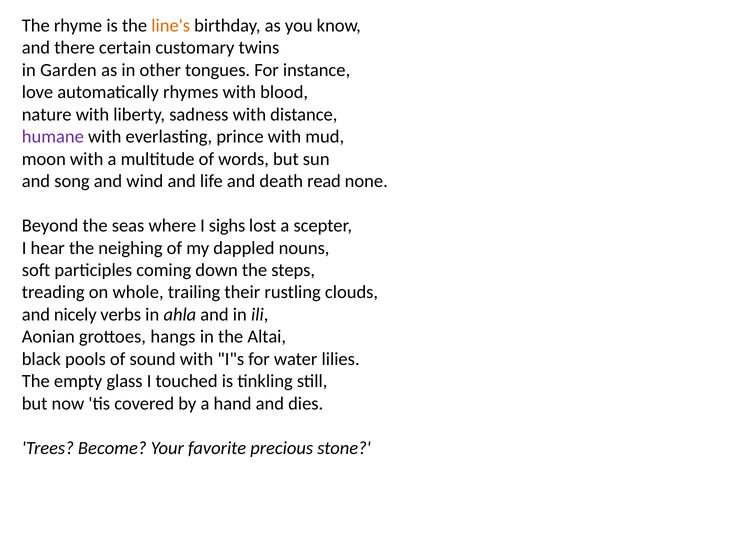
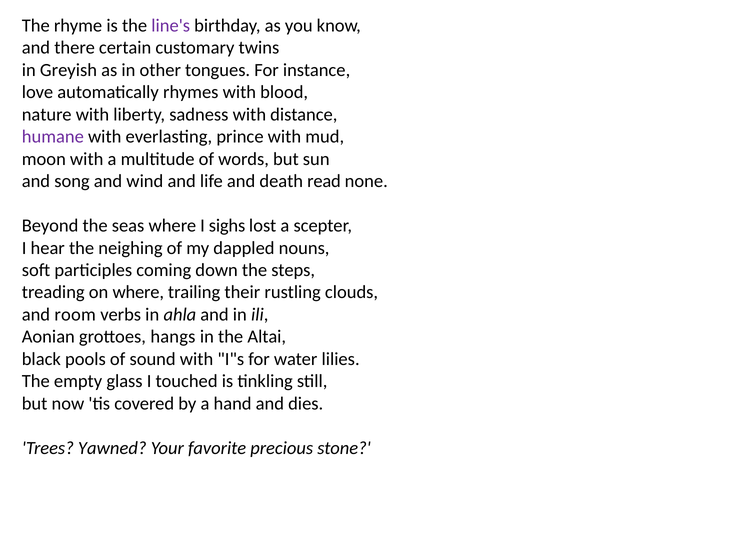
line's colour: orange -> purple
Garden: Garden -> Greyish
on whole: whole -> where
nicely: nicely -> room
Become: Become -> Yawned
